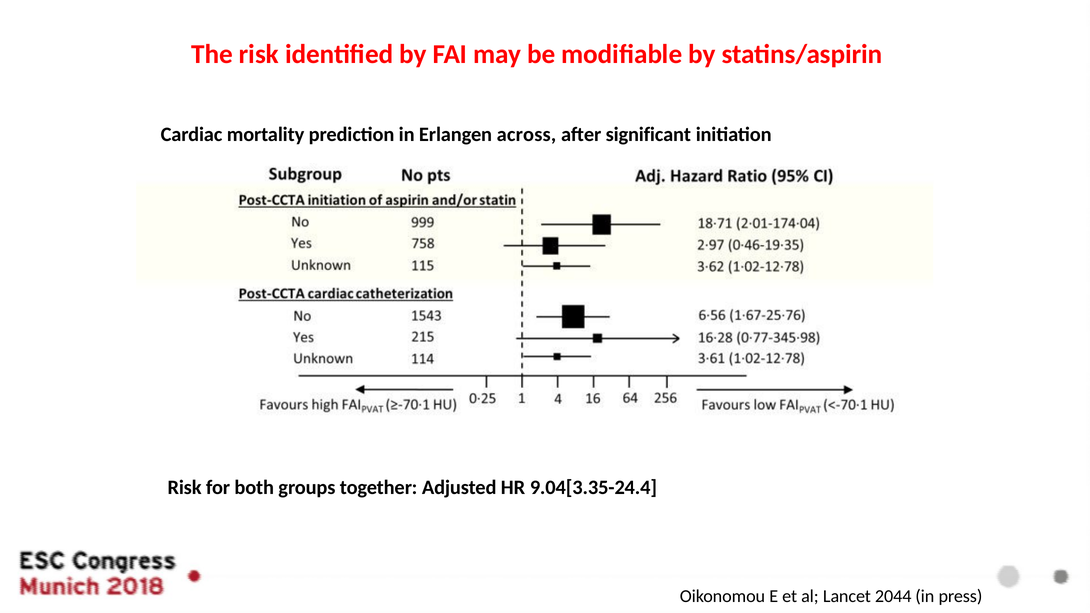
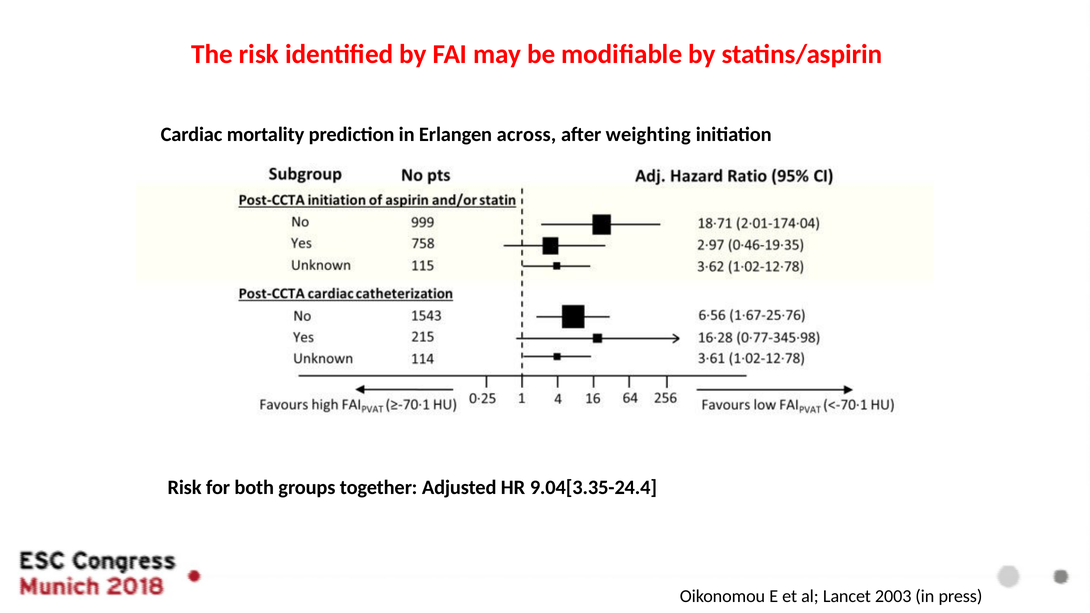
significant: significant -> weighting
2044: 2044 -> 2003
